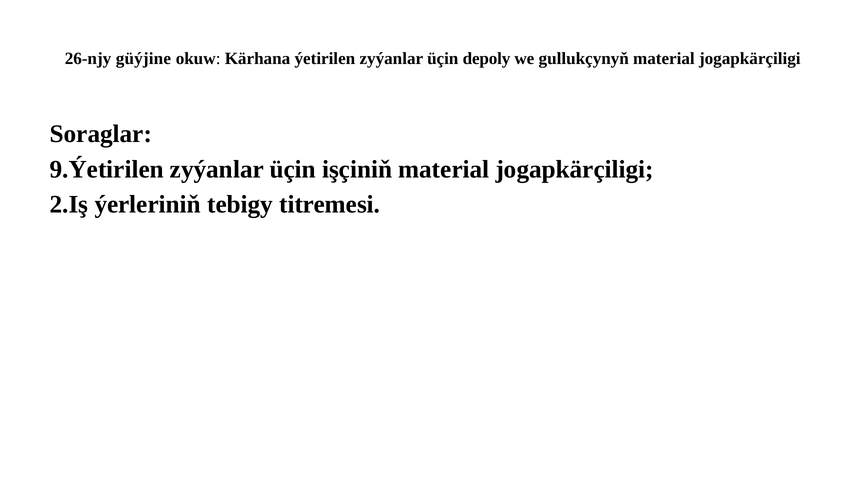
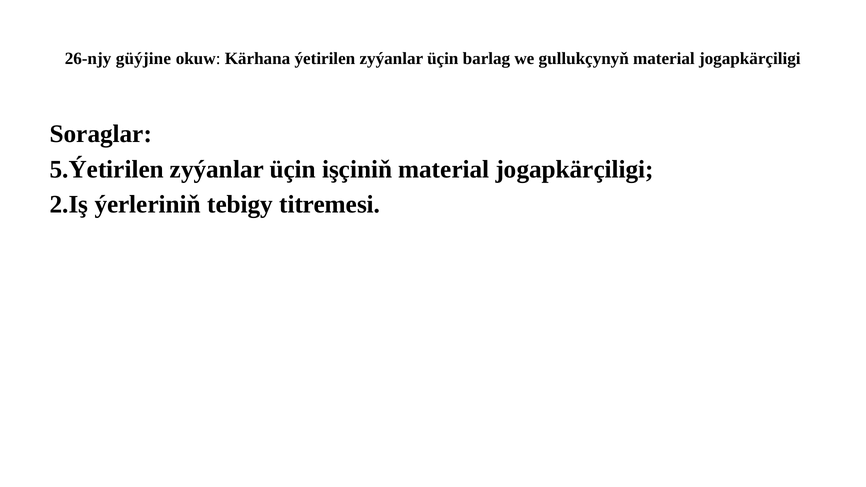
depoly: depoly -> barlag
9.Ýetirilen: 9.Ýetirilen -> 5.Ýetirilen
